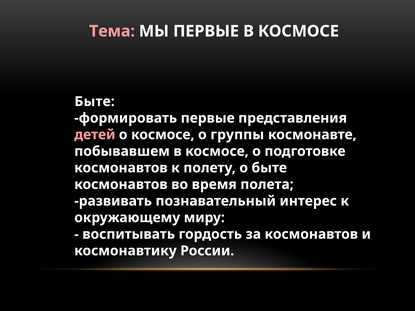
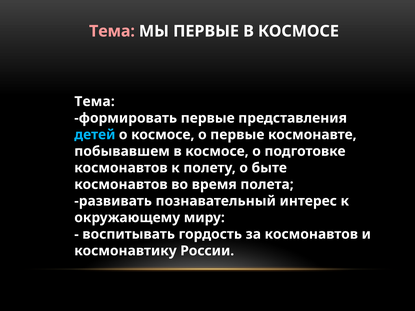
Быте at (95, 102): Быте -> Тема
детей colour: pink -> light blue
о группы: группы -> первые
